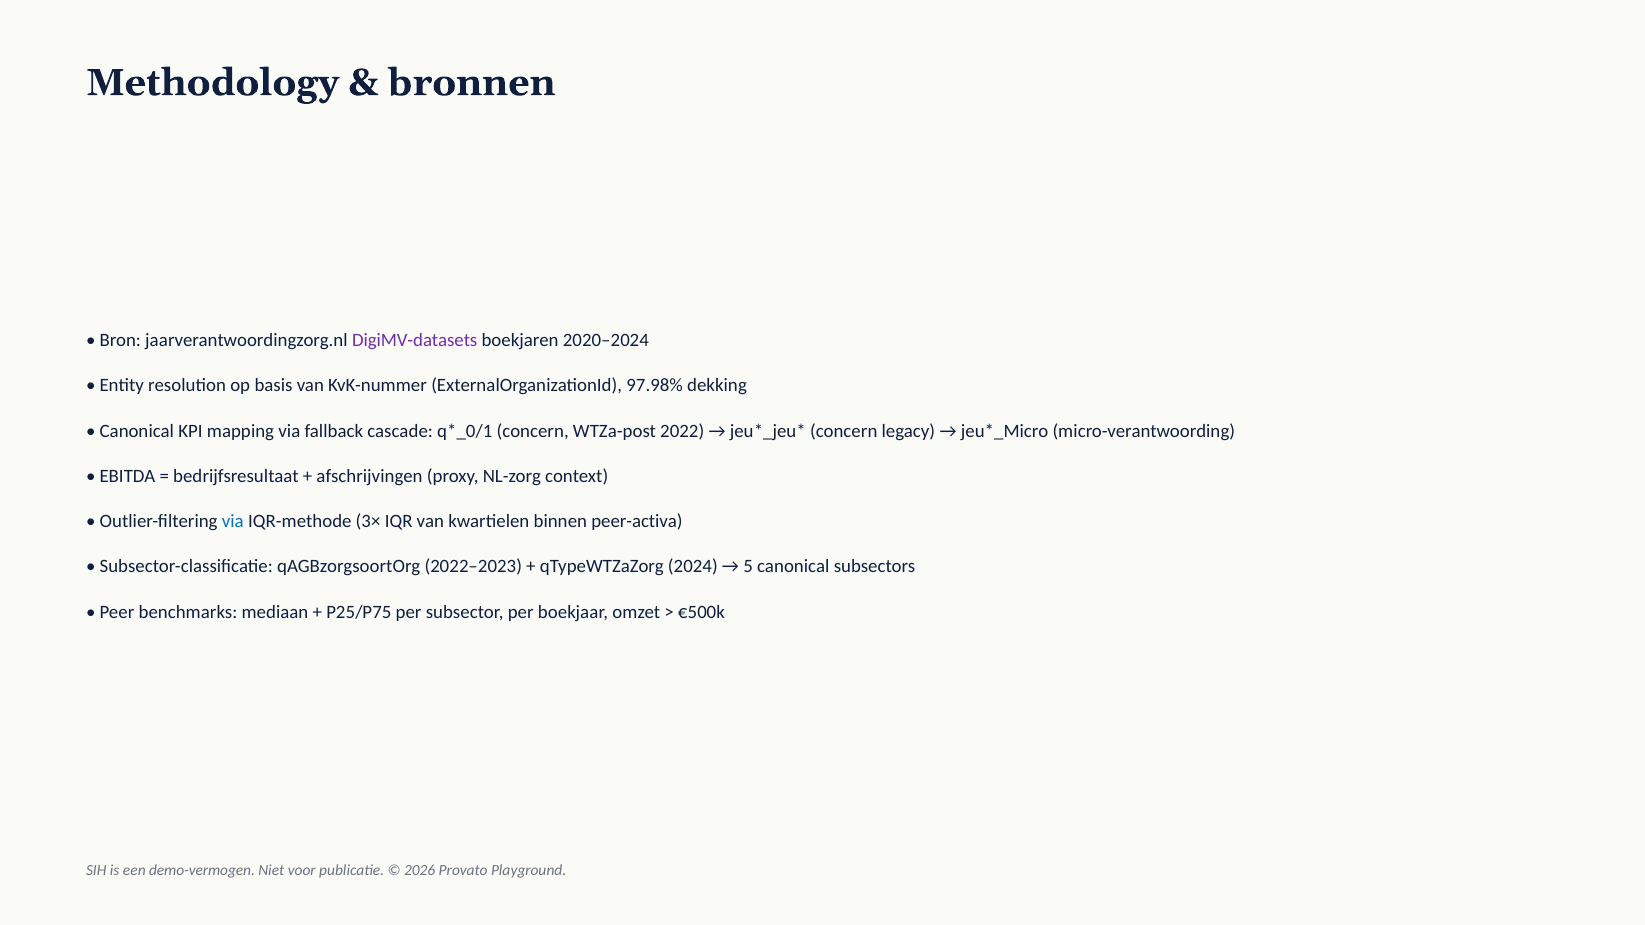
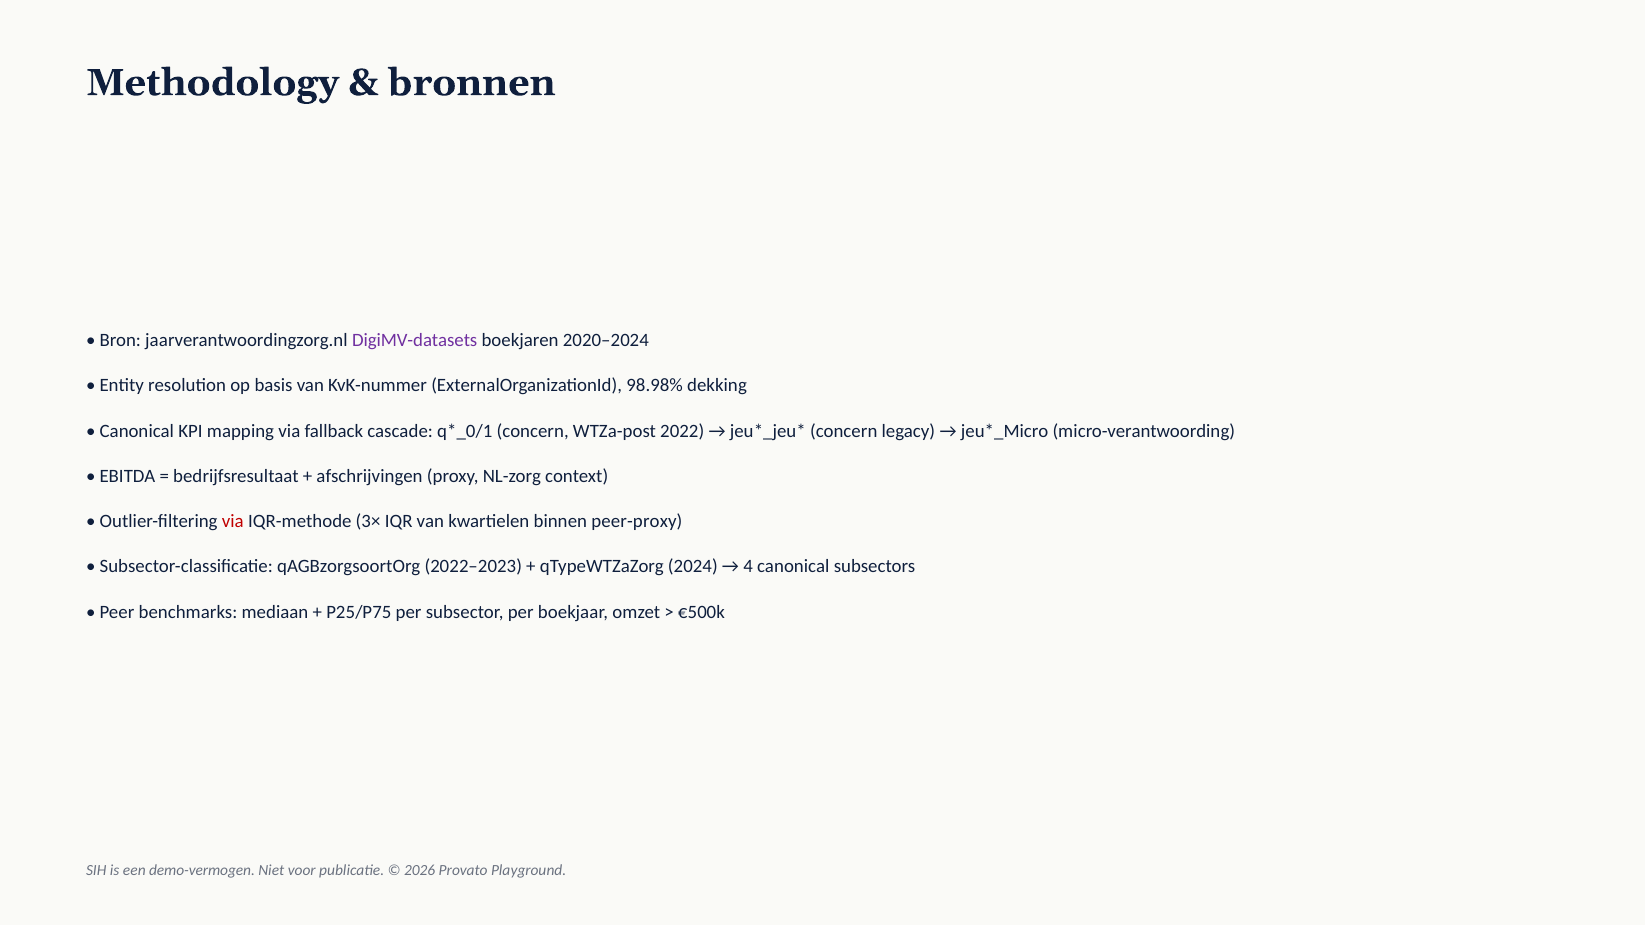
97.98%: 97.98% -> 98.98%
via at (233, 522) colour: blue -> red
peer-activa: peer-activa -> peer-proxy
5: 5 -> 4
